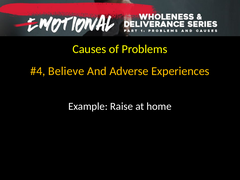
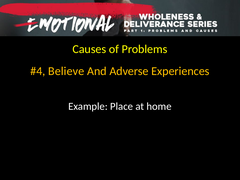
Raise: Raise -> Place
